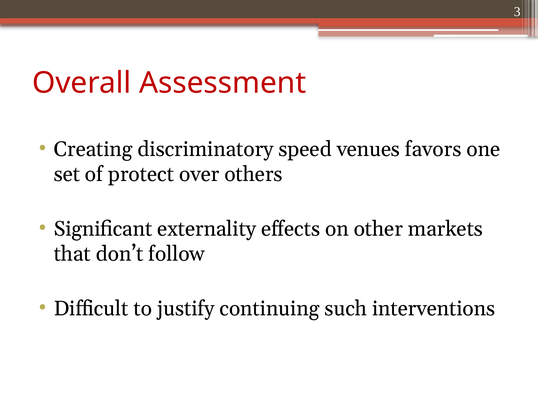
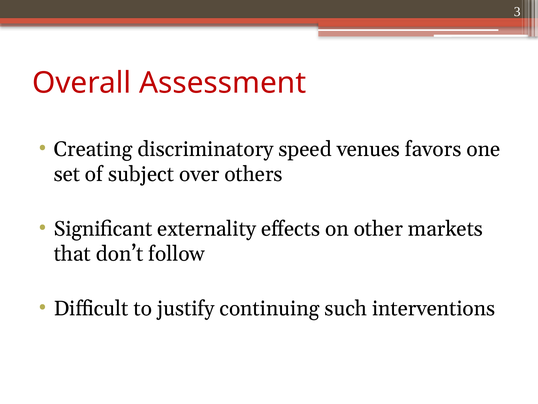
protect: protect -> subject
